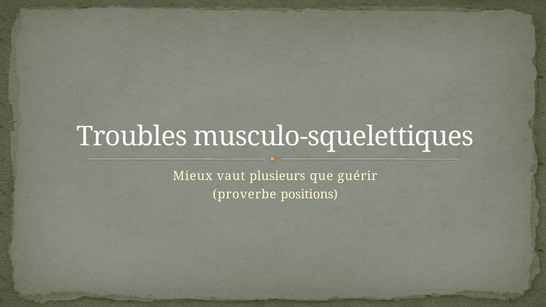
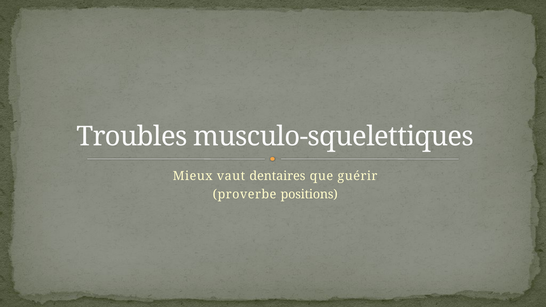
plusieurs: plusieurs -> dentaires
